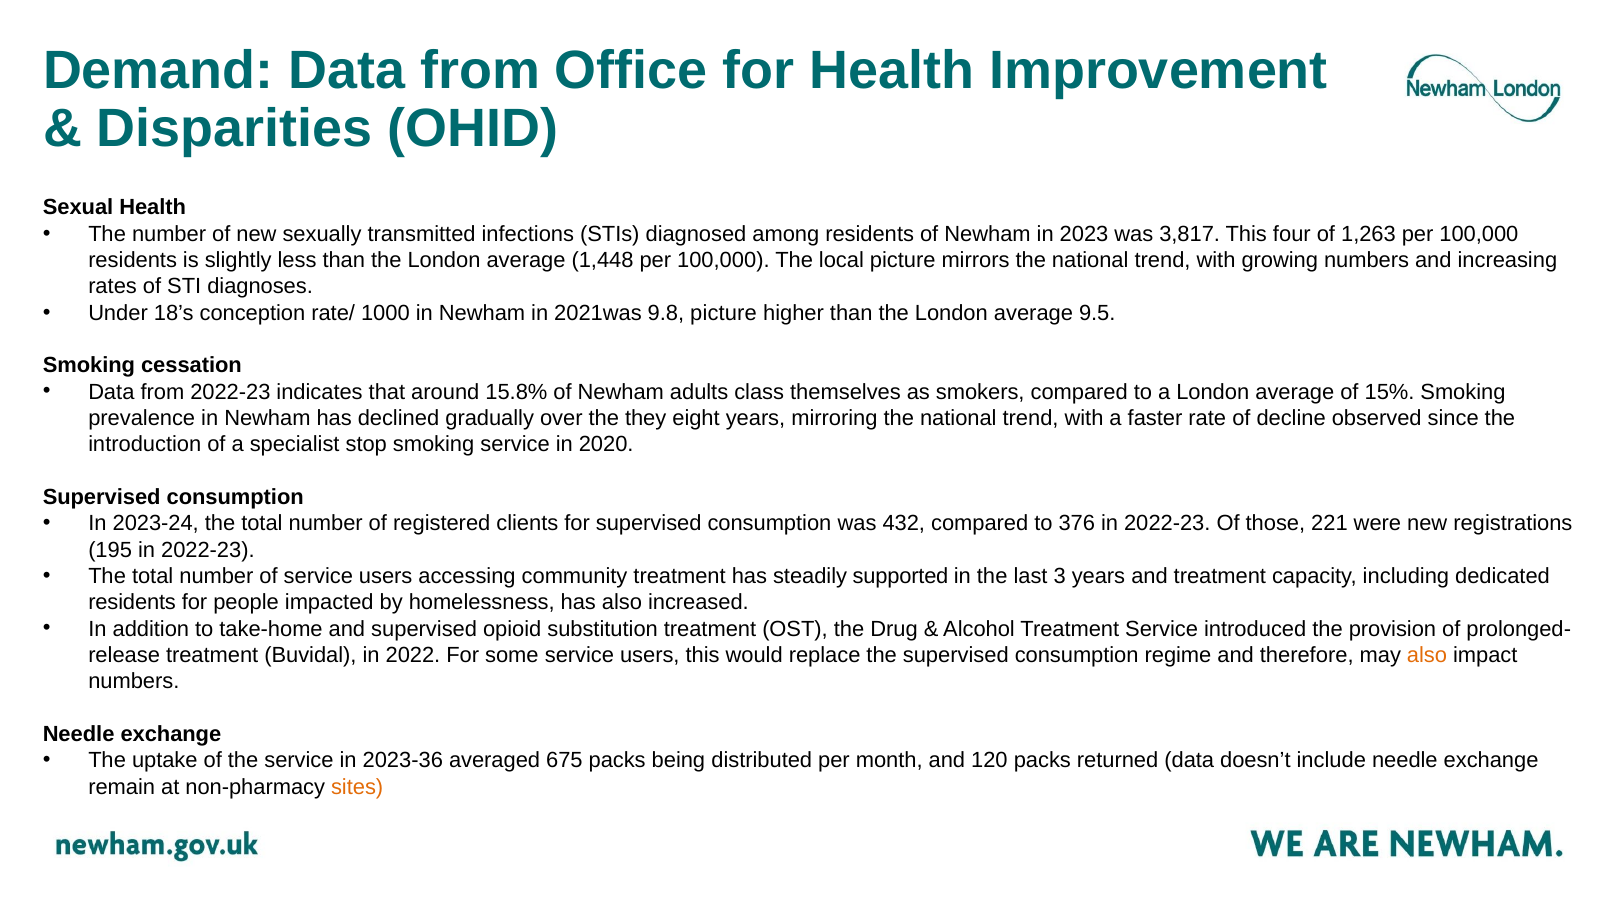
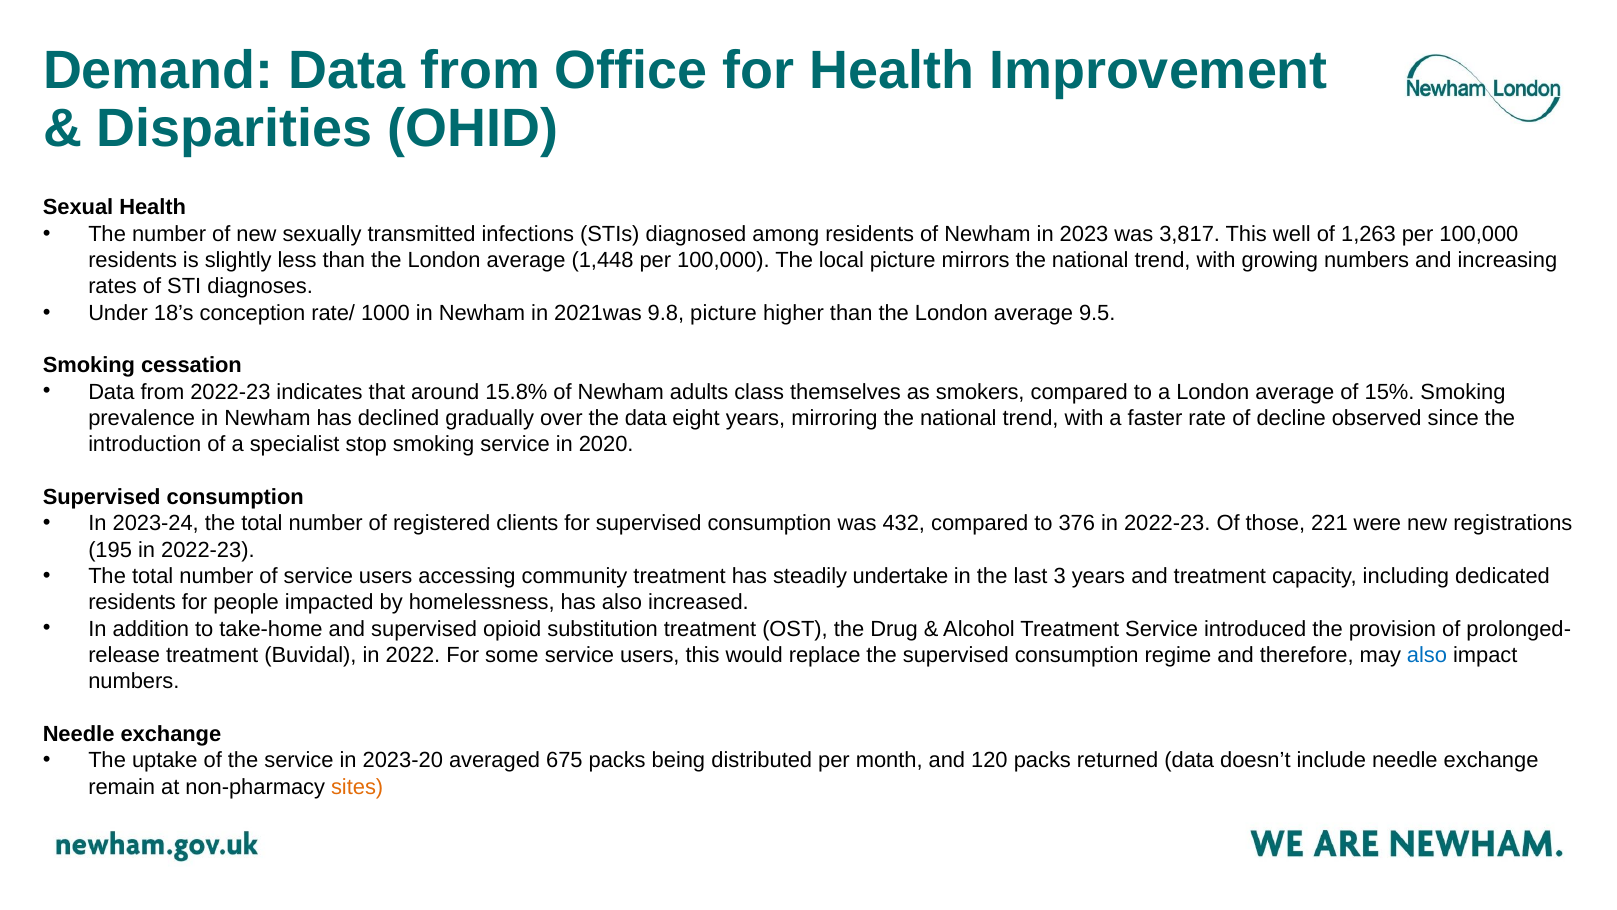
four: four -> well
the they: they -> data
supported: supported -> undertake
also at (1427, 655) colour: orange -> blue
2023-36: 2023-36 -> 2023-20
